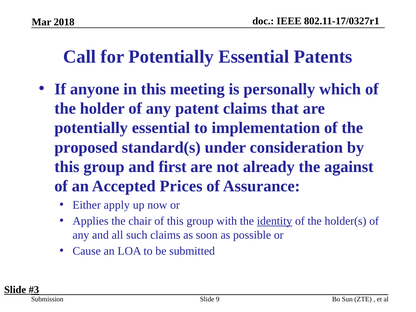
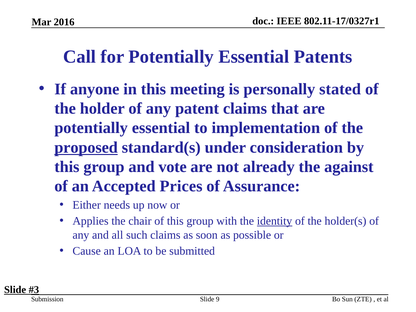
2018: 2018 -> 2016
which: which -> stated
proposed underline: none -> present
first: first -> vote
apply: apply -> needs
